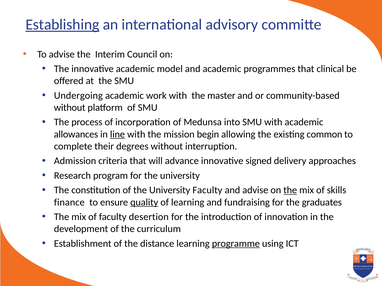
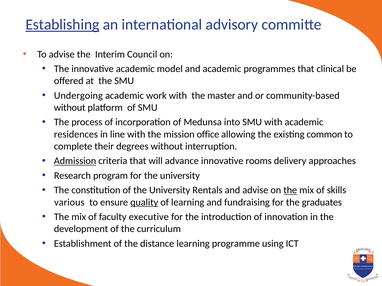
allowances: allowances -> residences
line underline: present -> none
begin: begin -> office
Admission underline: none -> present
signed: signed -> rooms
University Faculty: Faculty -> Rentals
finance: finance -> various
desertion: desertion -> executive
programme underline: present -> none
